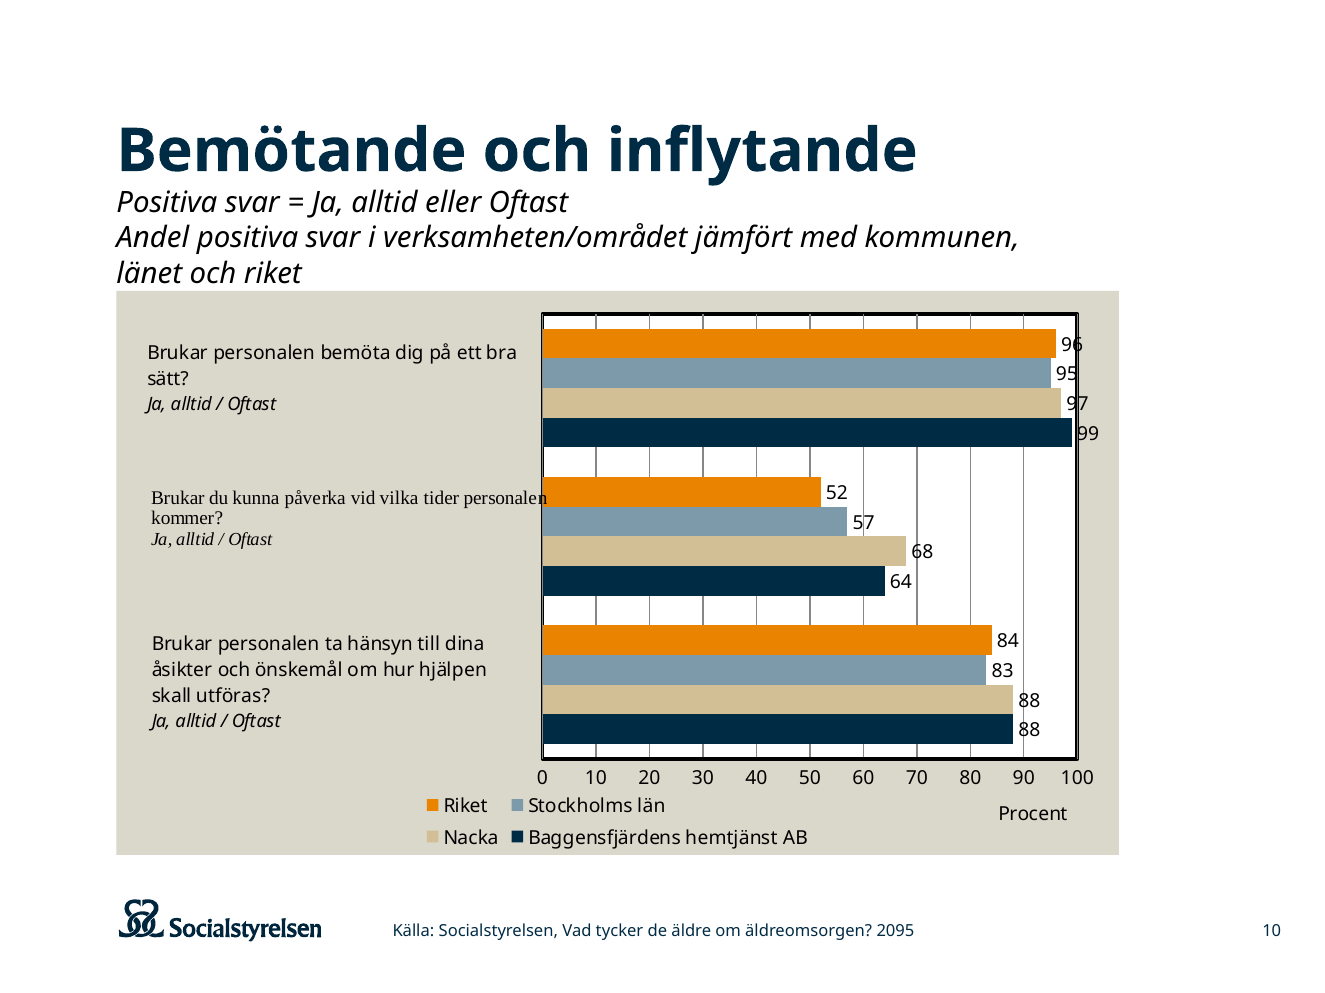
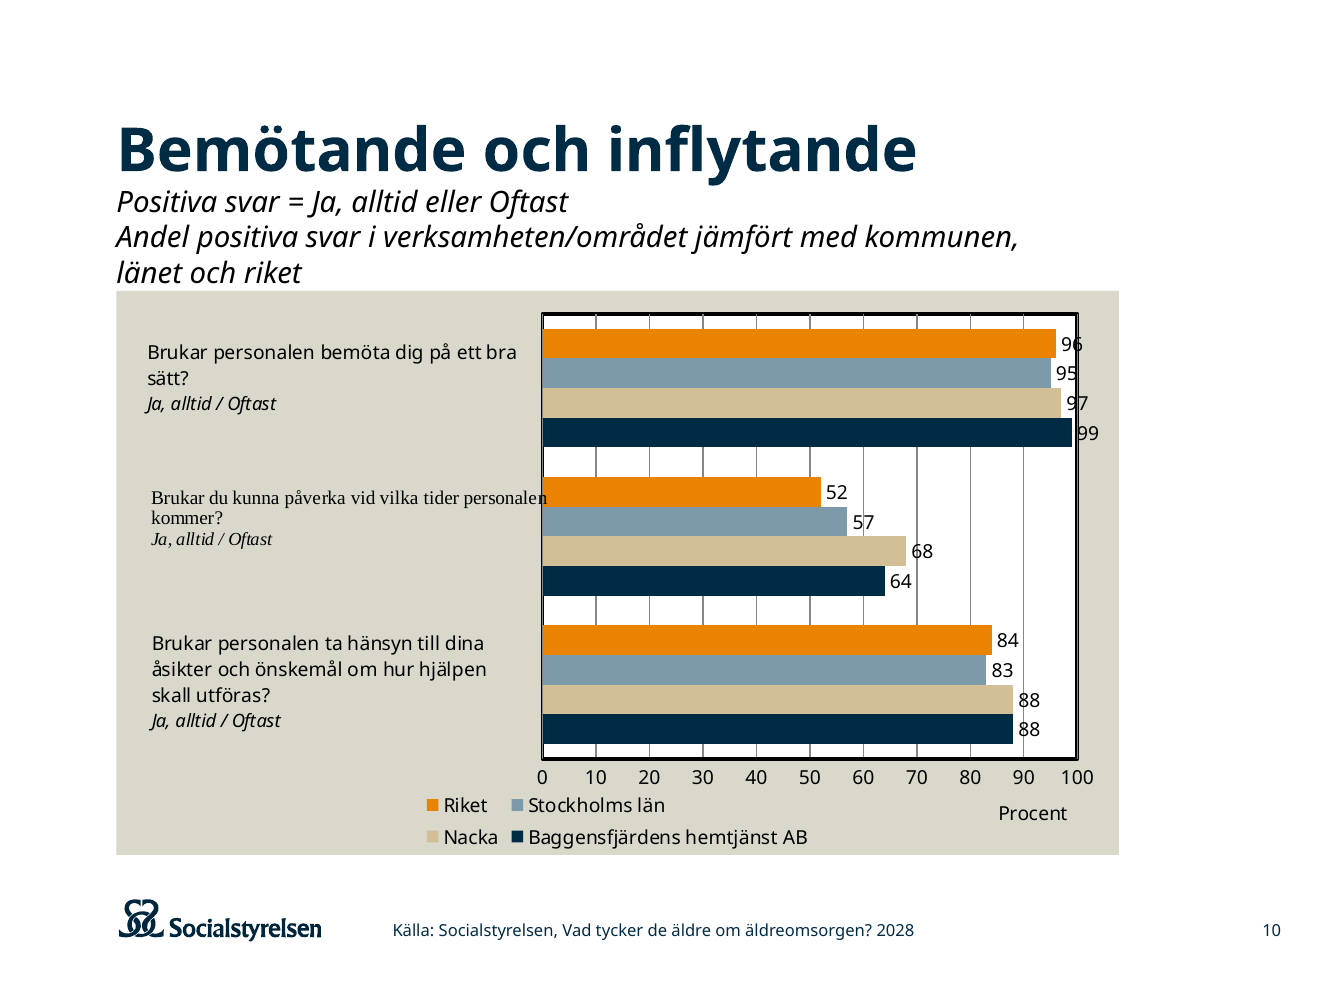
2095: 2095 -> 2028
